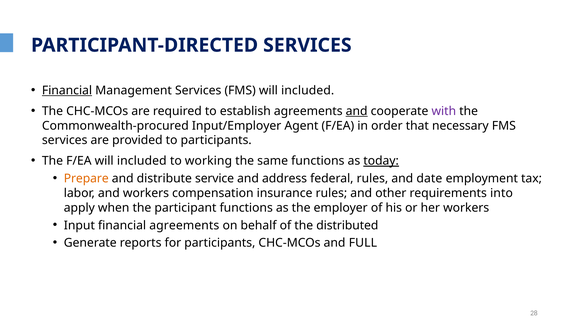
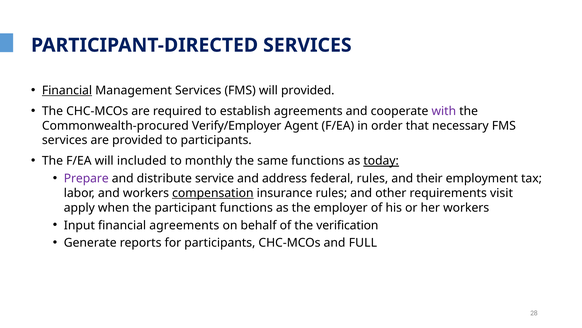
FMS will included: included -> provided
and at (357, 111) underline: present -> none
Input/Employer: Input/Employer -> Verify/Employer
working: working -> monthly
Prepare colour: orange -> purple
date: date -> their
compensation underline: none -> present
into: into -> visit
distributed: distributed -> verification
